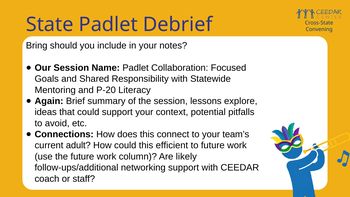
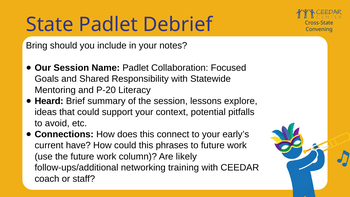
Again: Again -> Heard
team’s: team’s -> early’s
adult: adult -> have
efficient: efficient -> phrases
networking support: support -> training
